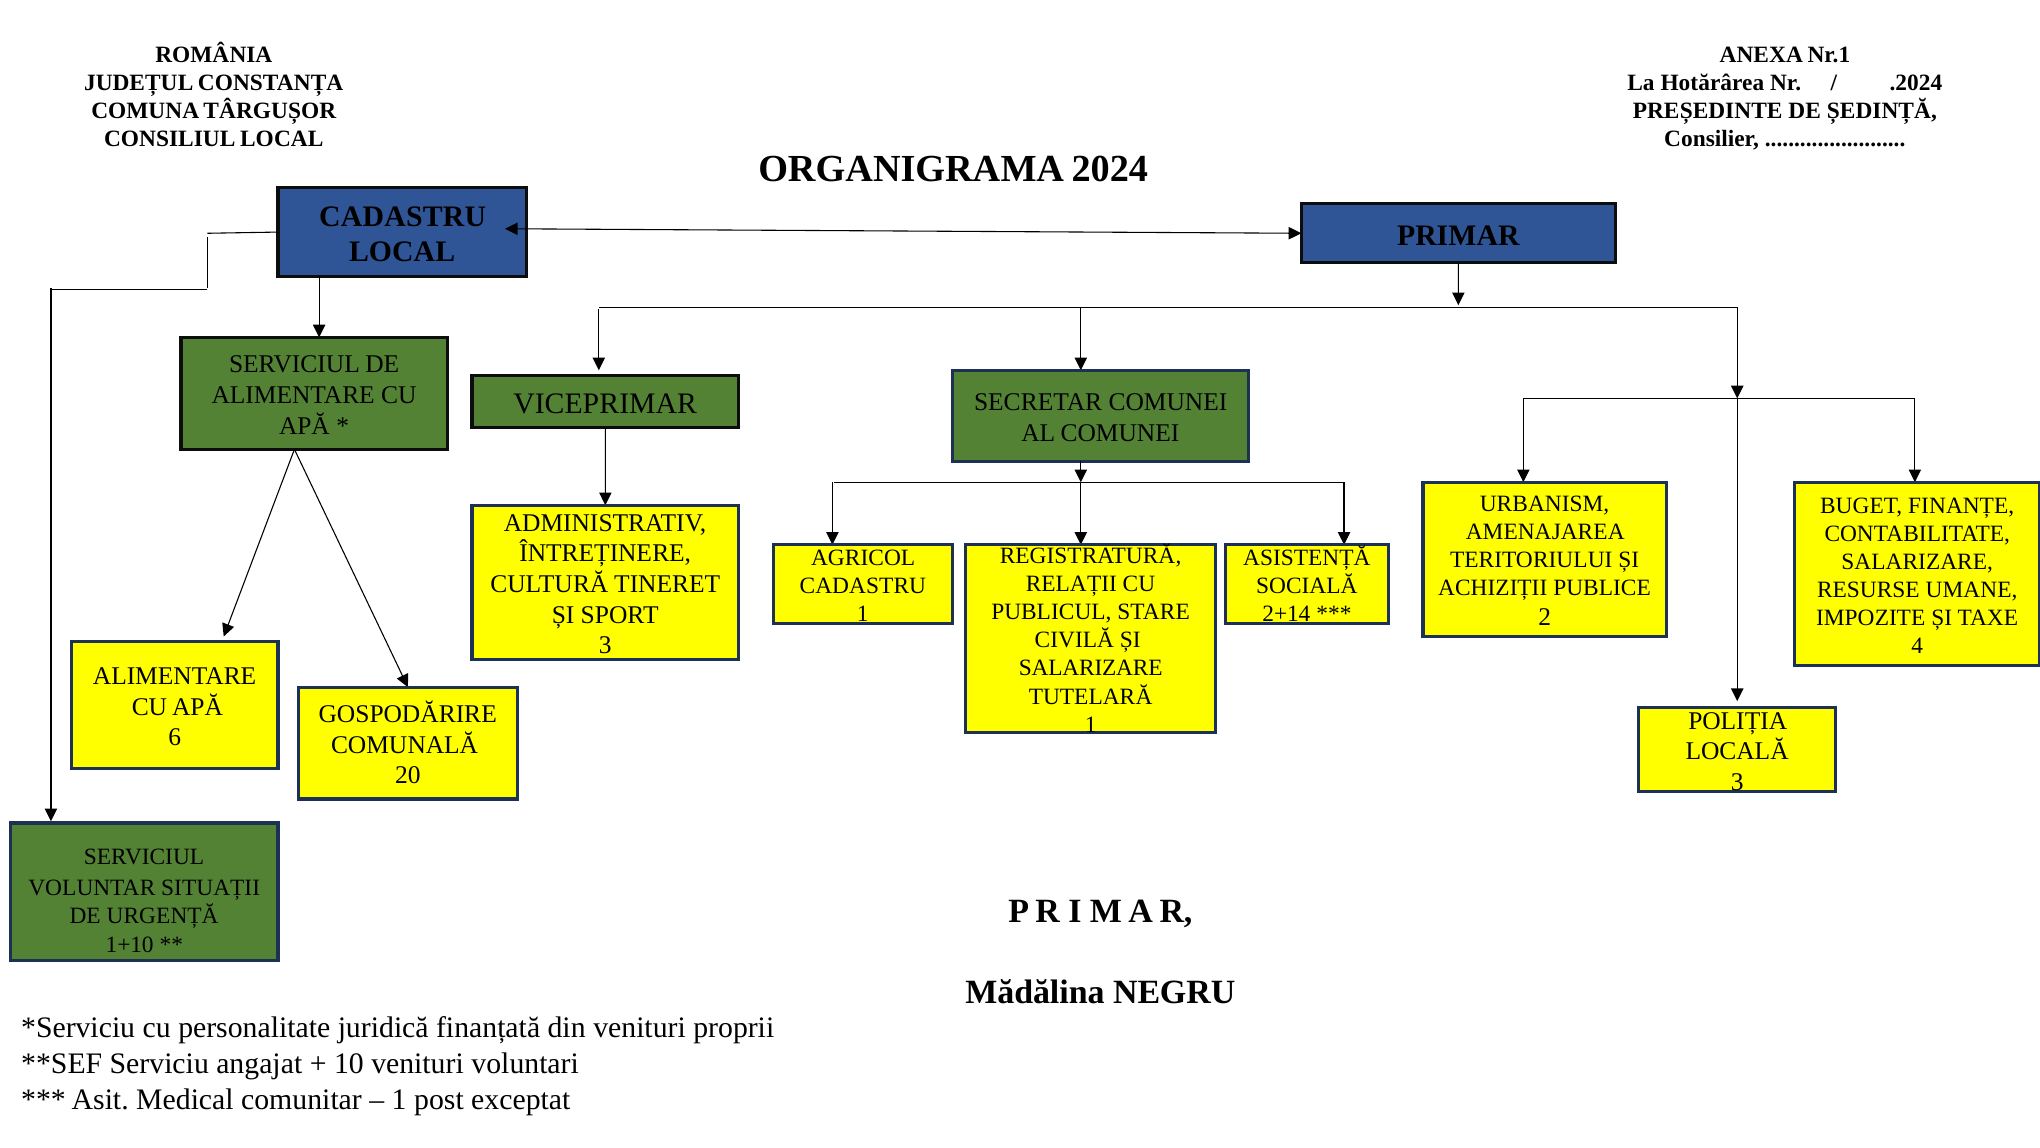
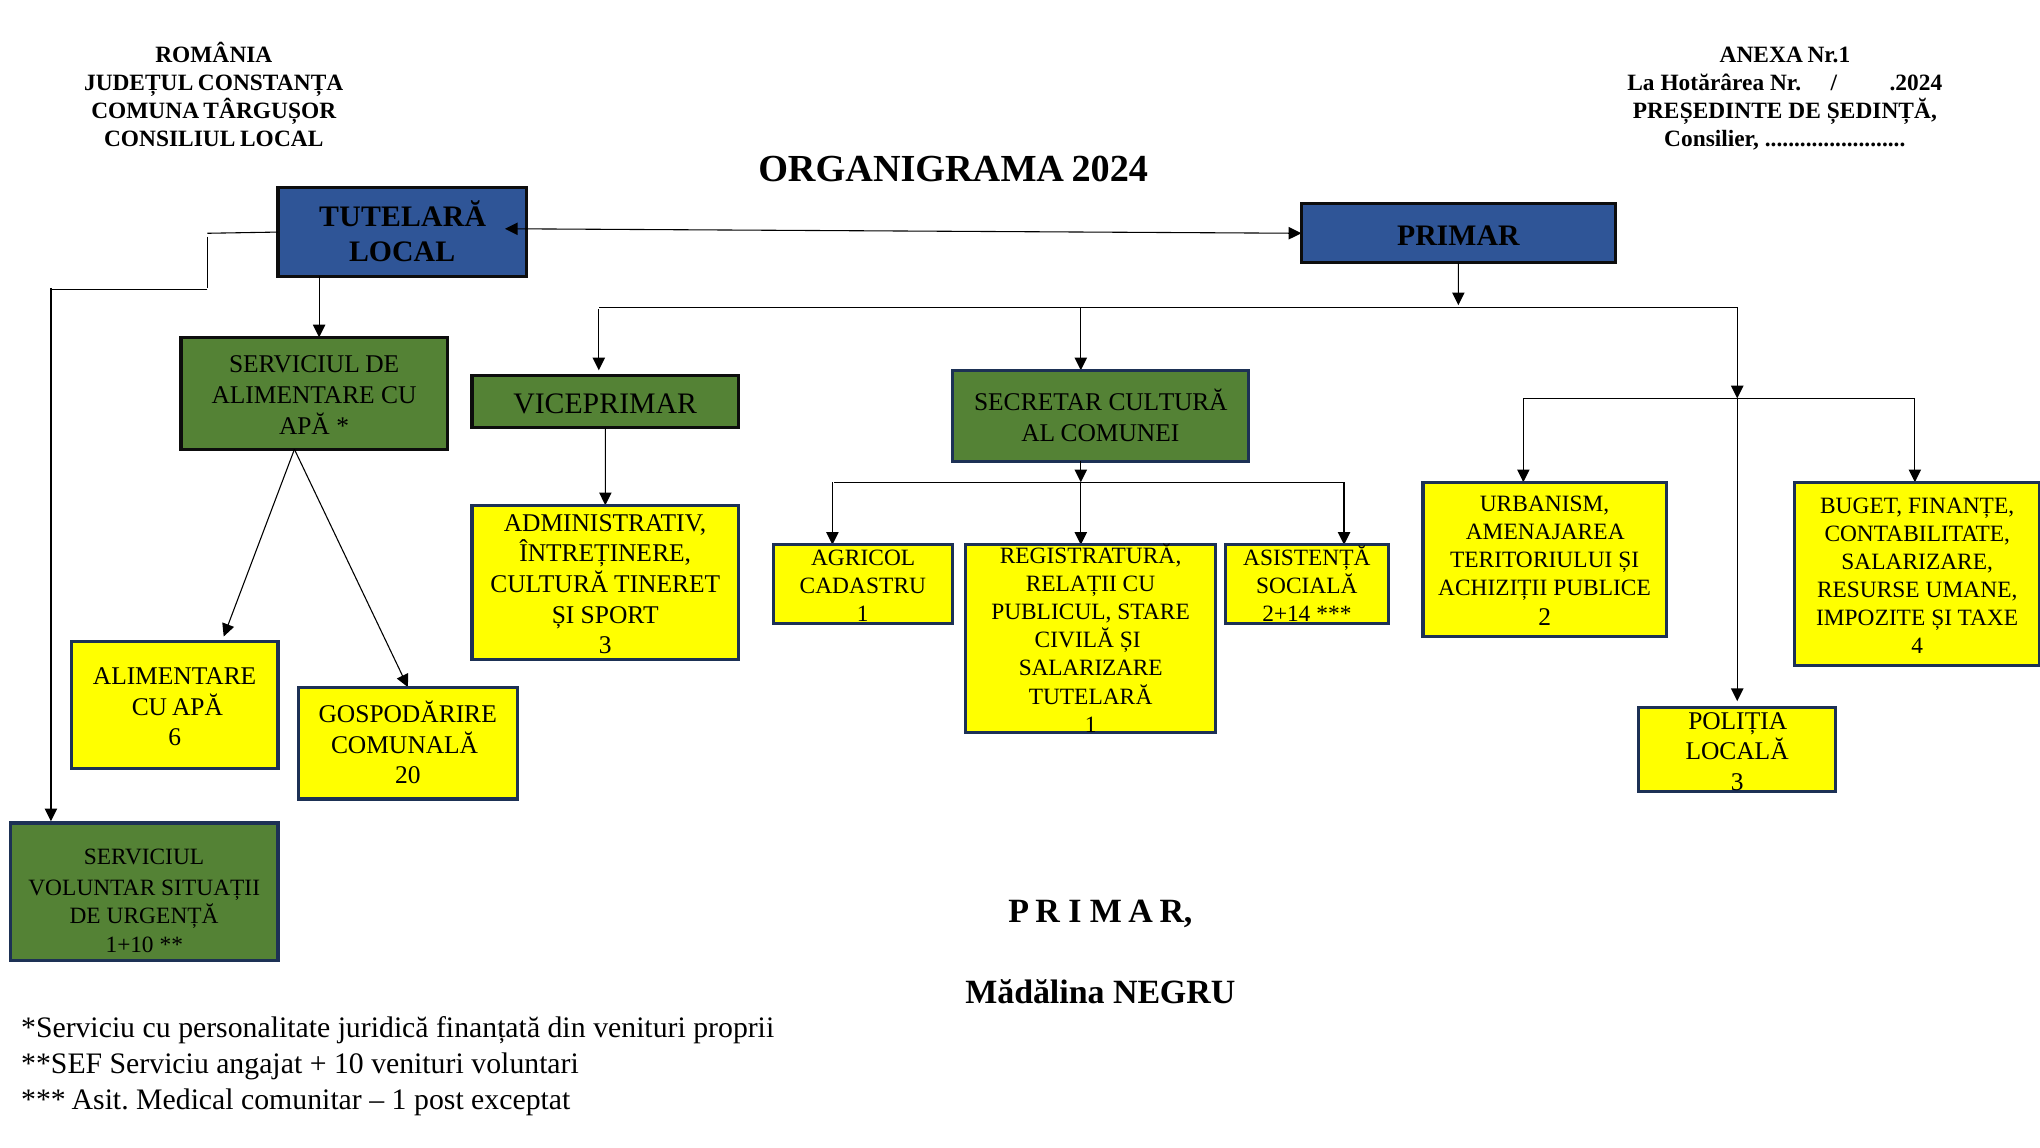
CADASTRU at (403, 216): CADASTRU -> TUTELARĂ
SECRETAR COMUNEI: COMUNEI -> CULTURĂ
